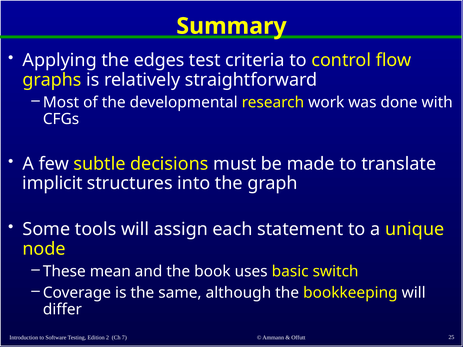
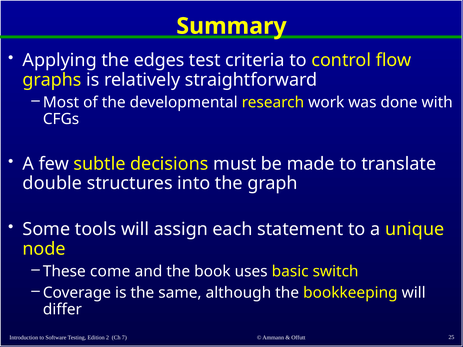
implicit: implicit -> double
mean: mean -> come
